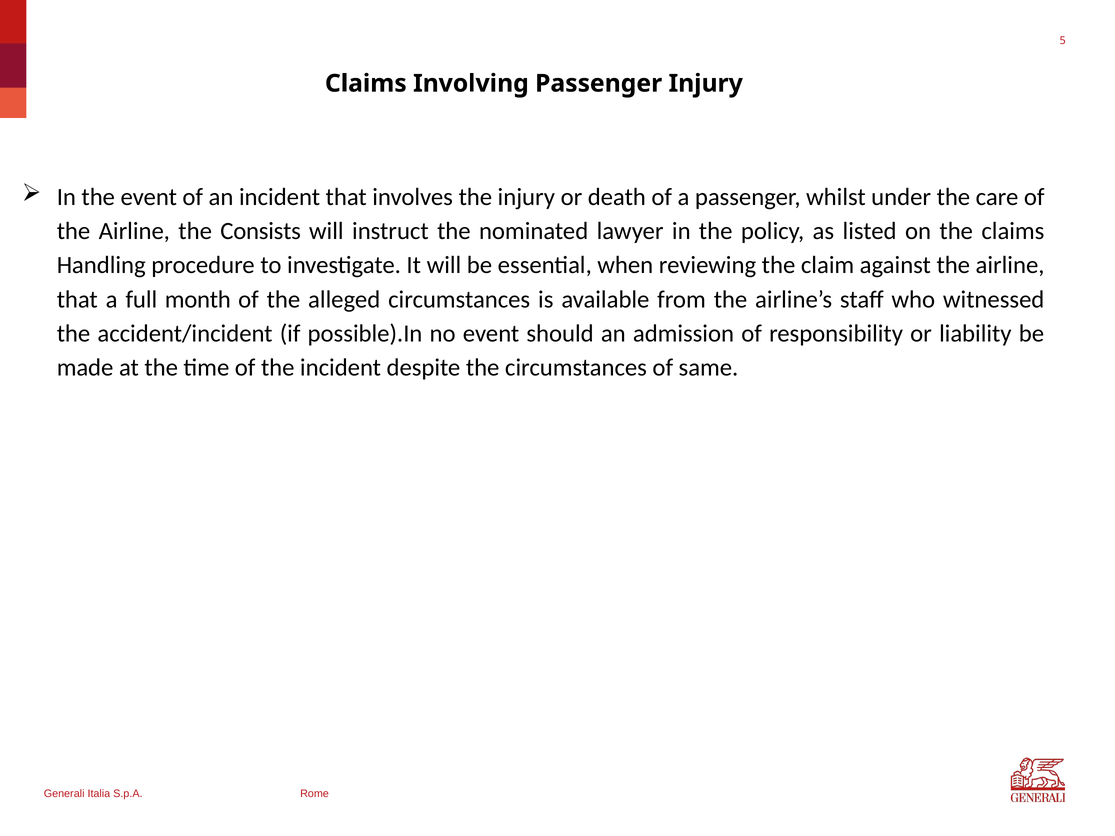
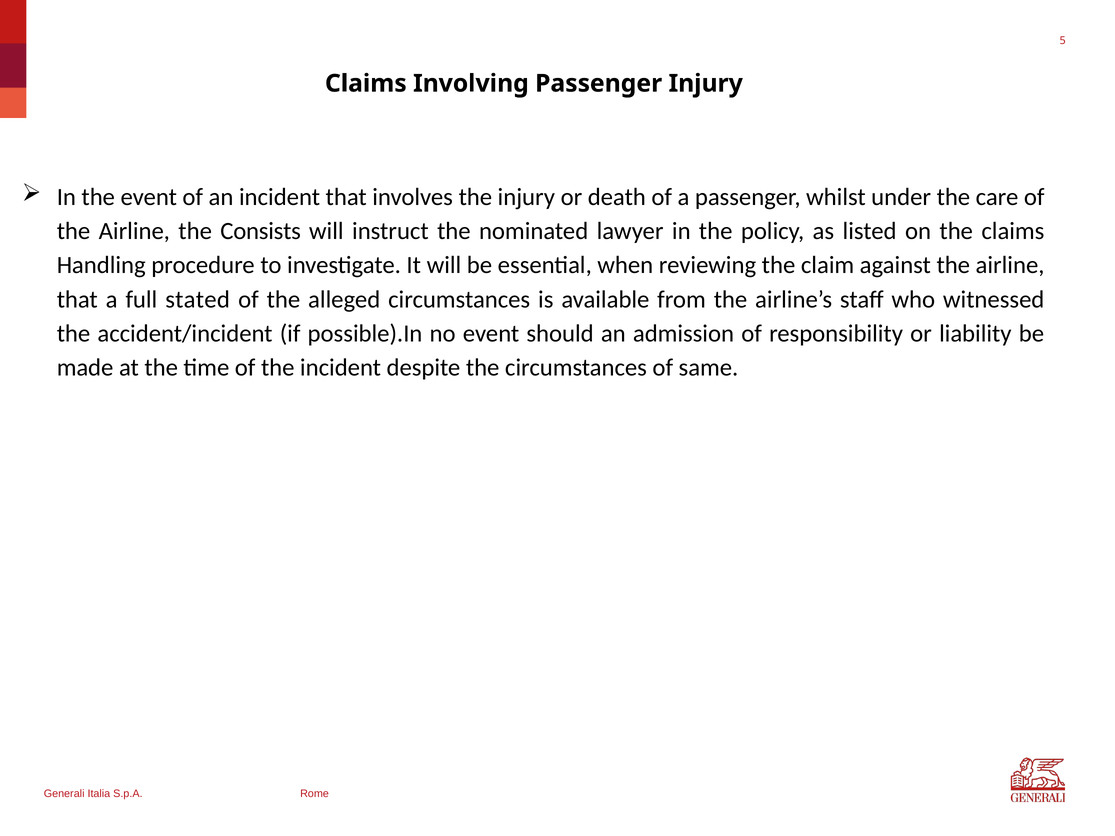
month: month -> stated
